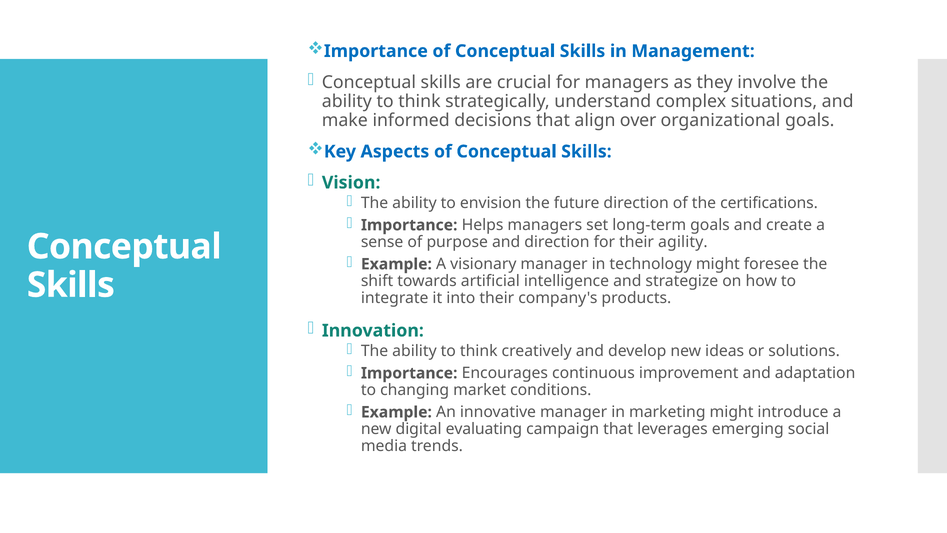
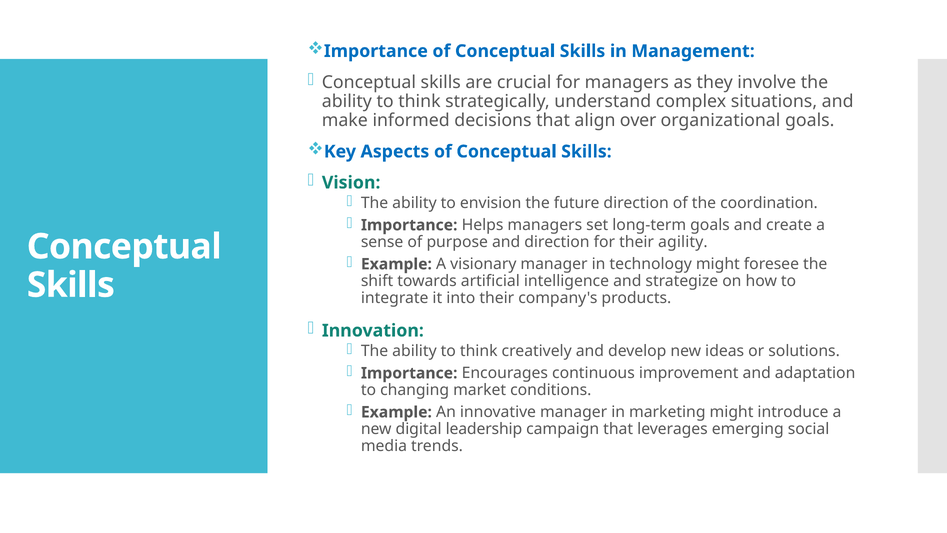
certifications: certifications -> coordination
evaluating: evaluating -> leadership
